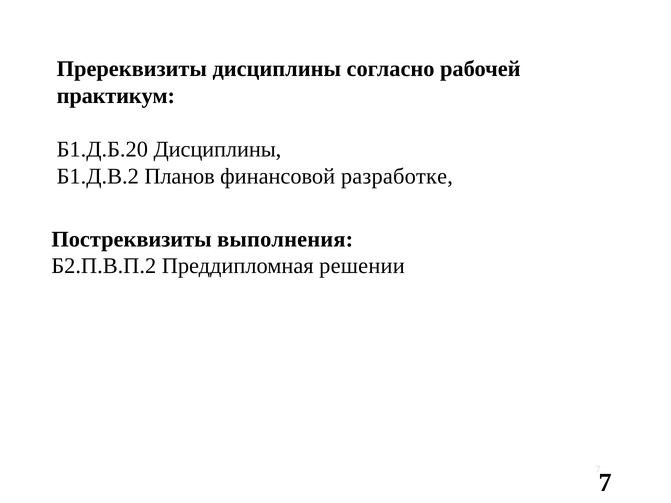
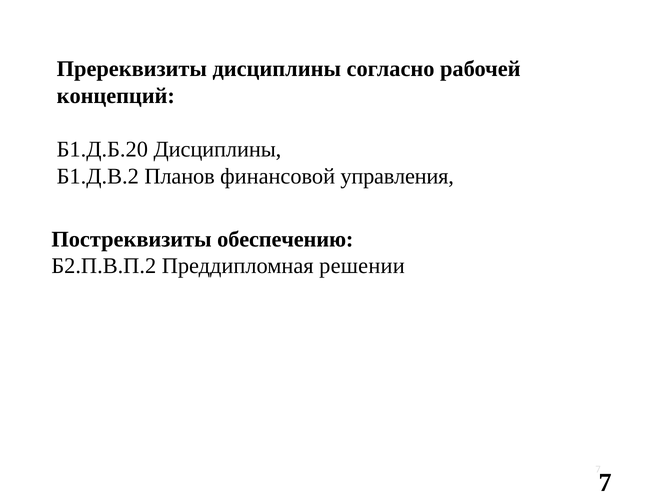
практикум: практикум -> концепций
разработке: разработке -> управления
выполнения: выполнения -> обеспечению
